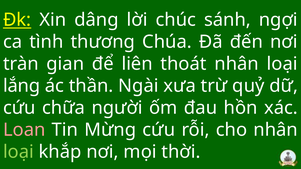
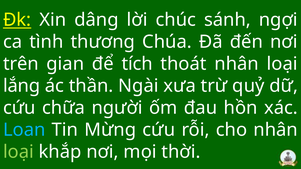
tràn: tràn -> trên
liên: liên -> tích
Loan colour: pink -> light blue
